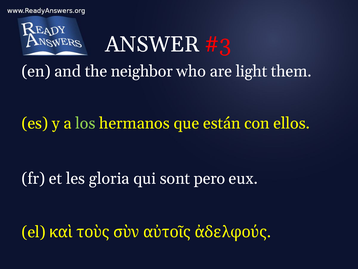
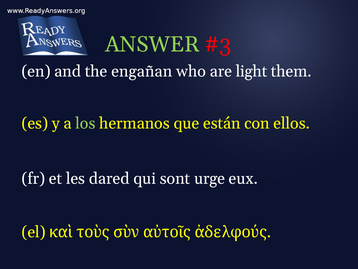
ANSWER colour: white -> light green
neighbor: neighbor -> engañan
gloria: gloria -> dared
pero: pero -> urge
